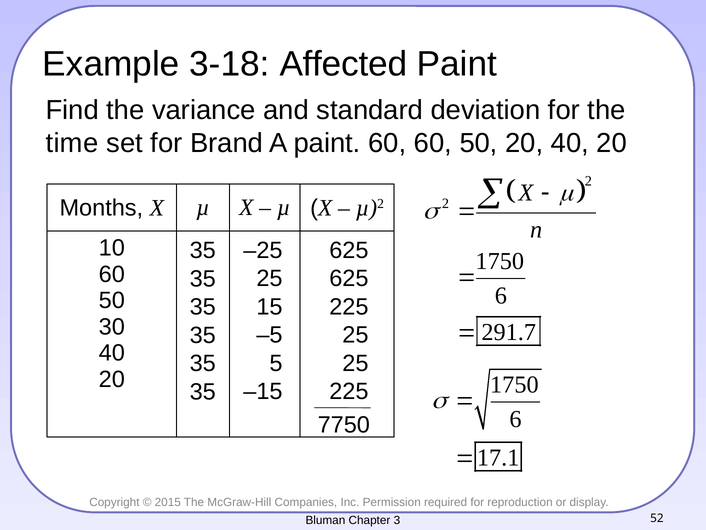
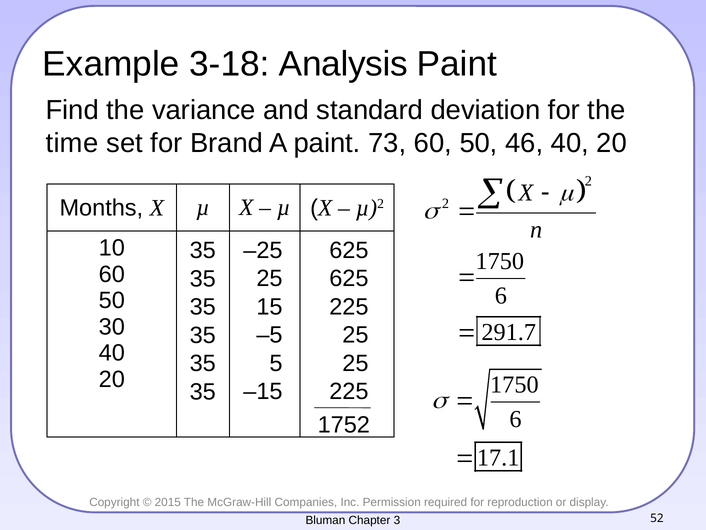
Affected: Affected -> Analysis
paint 60: 60 -> 73
50 20: 20 -> 46
7750: 7750 -> 1752
